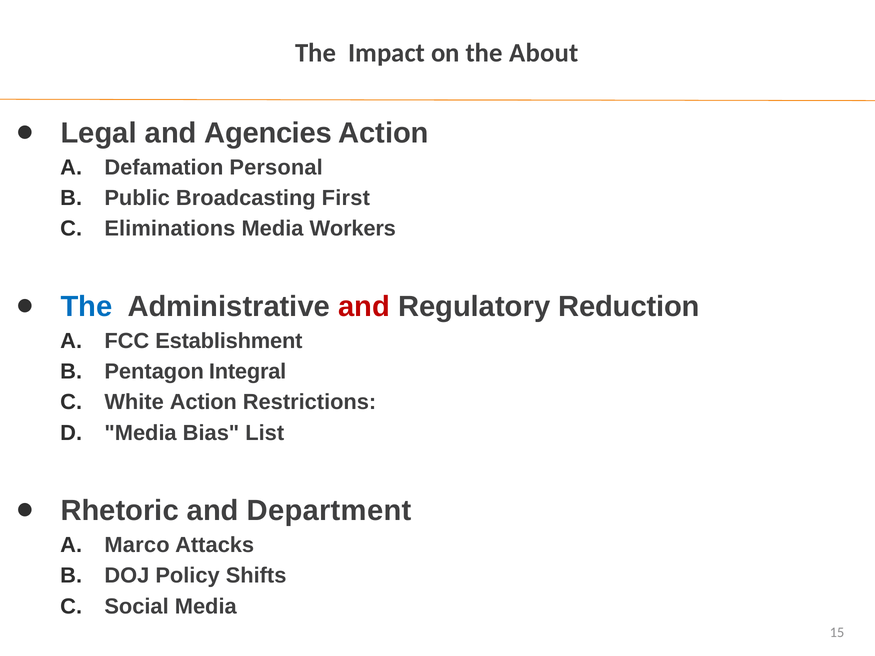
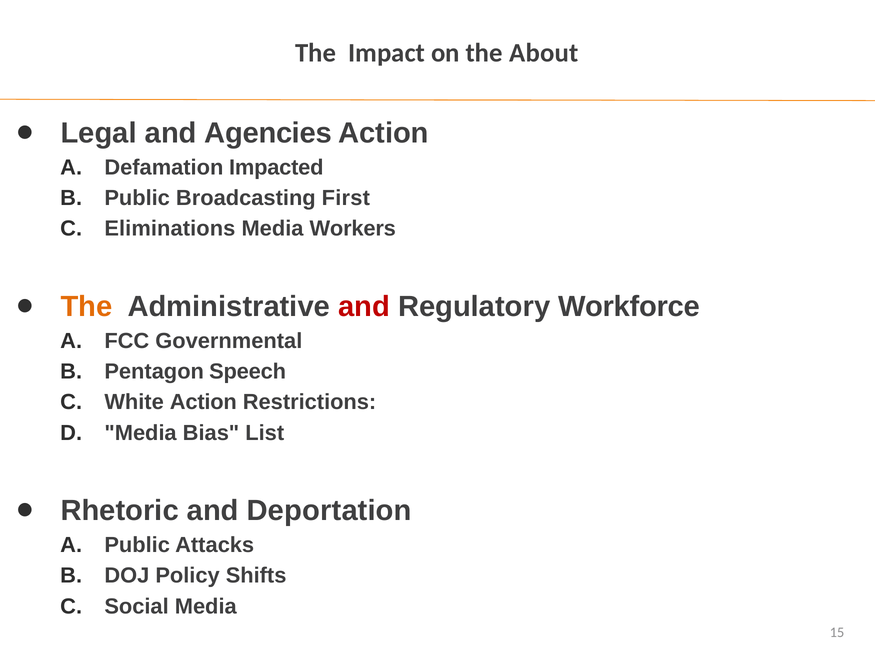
Personal: Personal -> Impacted
The at (87, 307) colour: blue -> orange
Reduction: Reduction -> Workforce
Establishment: Establishment -> Governmental
Integral: Integral -> Speech
Department: Department -> Deportation
Marco at (137, 545): Marco -> Public
